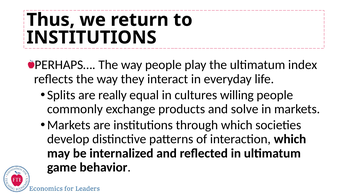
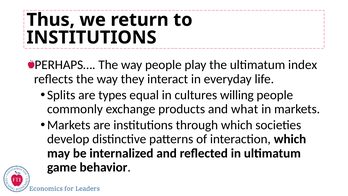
really: really -> types
solve: solve -> what
